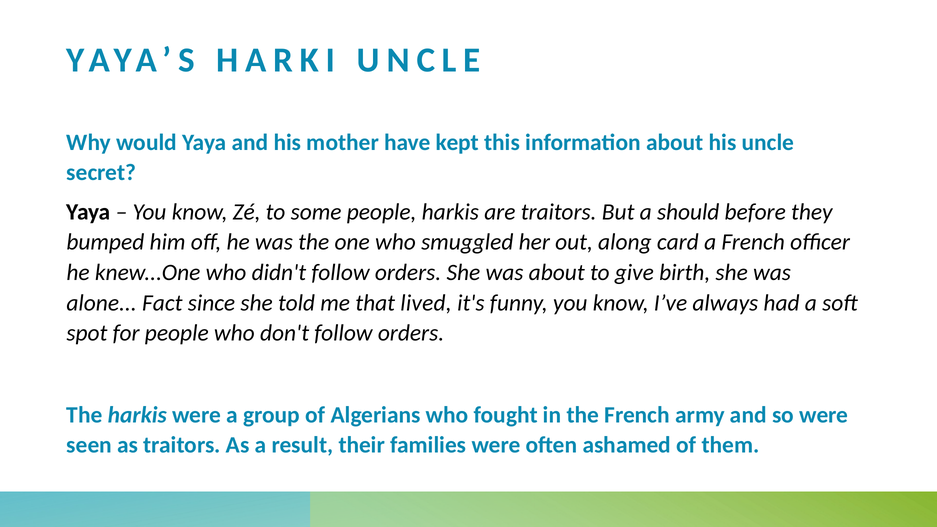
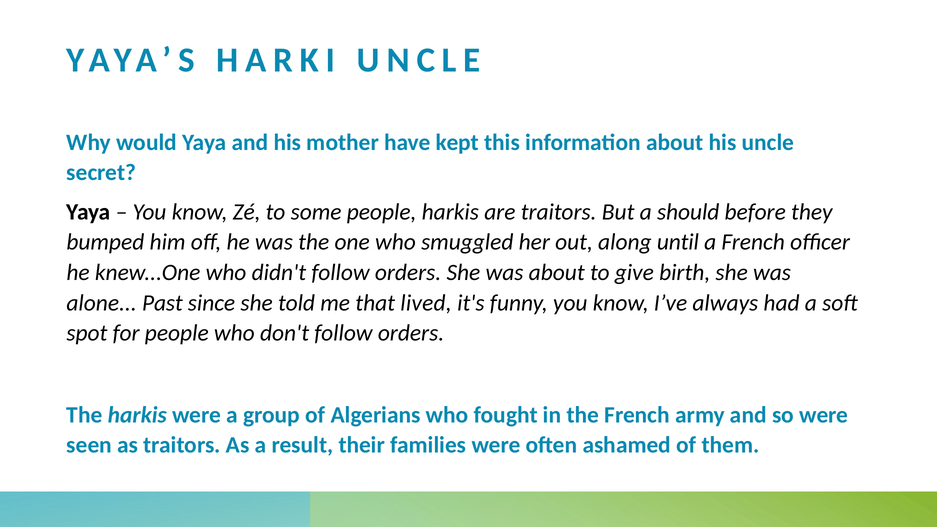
card: card -> until
Fact: Fact -> Past
